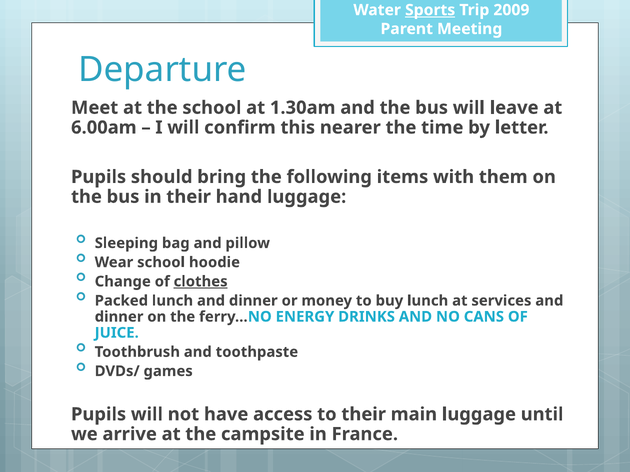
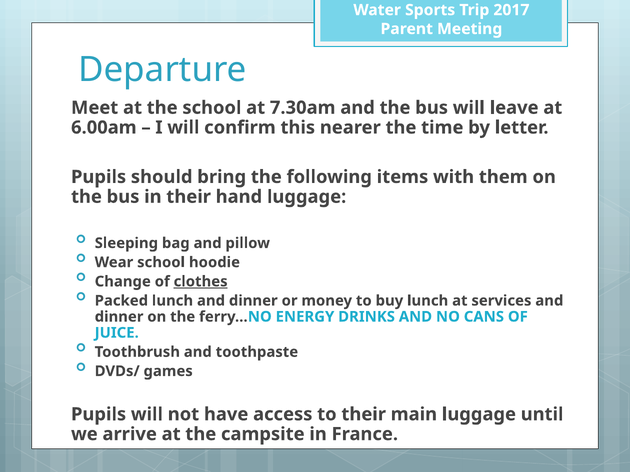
Sports underline: present -> none
2009: 2009 -> 2017
1.30am: 1.30am -> 7.30am
